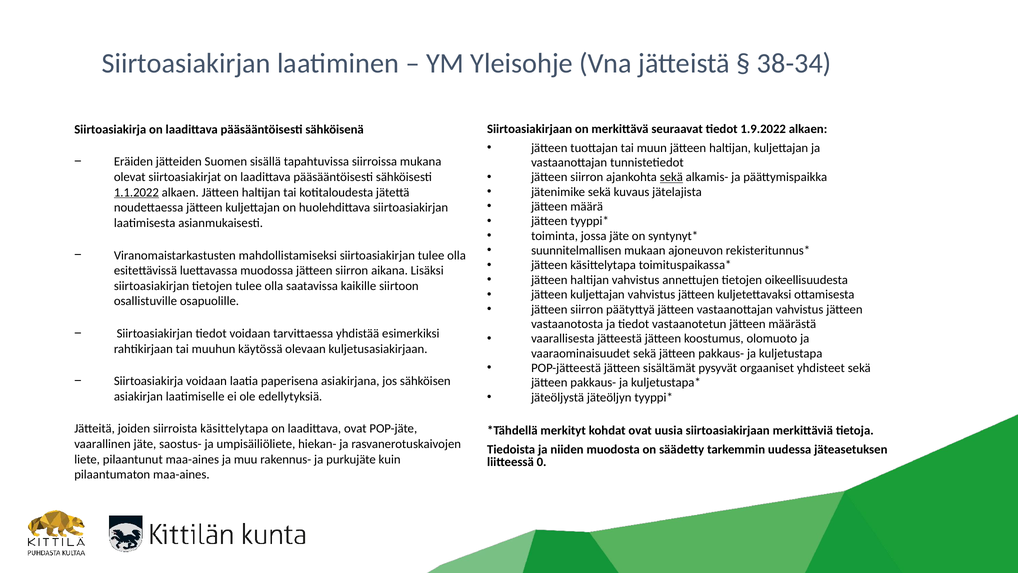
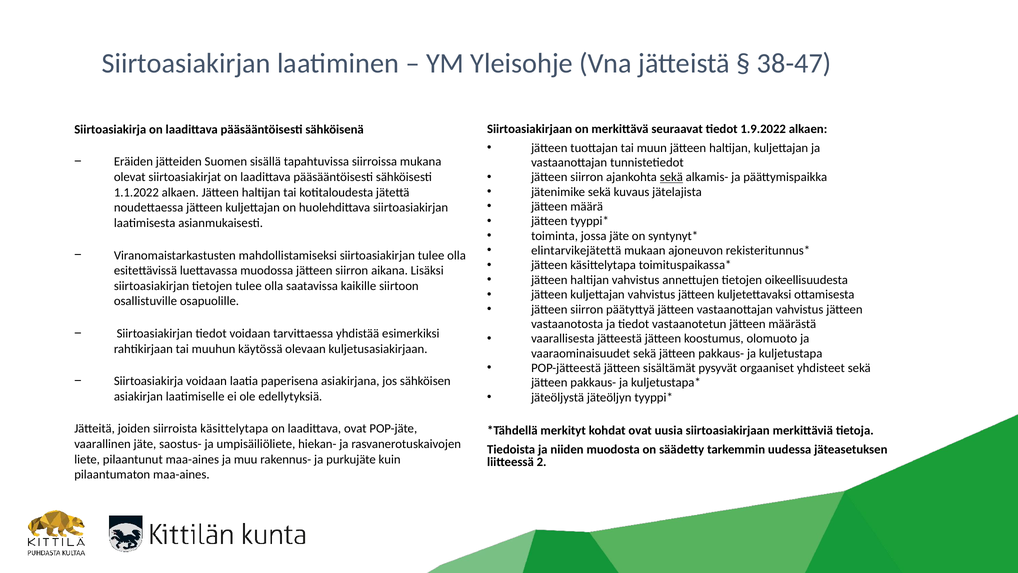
38-34: 38-34 -> 38-47
1.1.2022 underline: present -> none
suunnitelmallisen: suunnitelmallisen -> elintarvikejätettä
0: 0 -> 2
